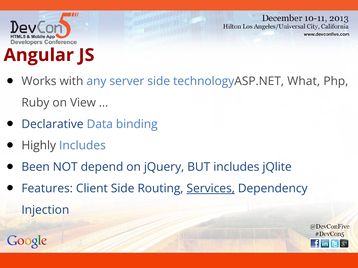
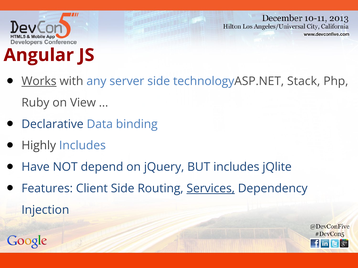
Works underline: none -> present
What: What -> Stack
Been: Been -> Have
